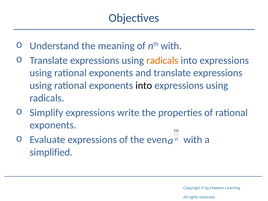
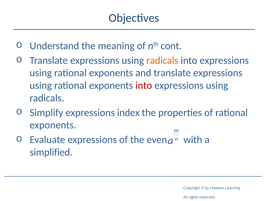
nth with: with -> cont
into at (144, 85) colour: black -> red
write: write -> index
